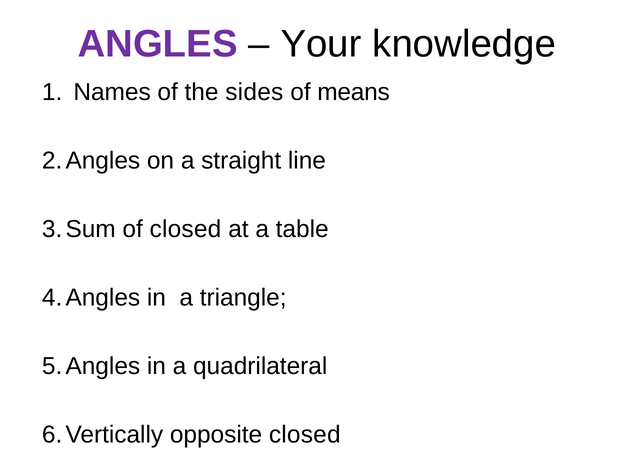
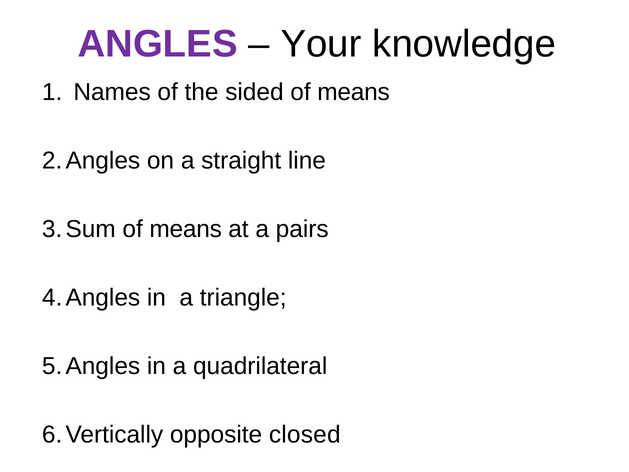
sides: sides -> sided
closed at (185, 229): closed -> means
table: table -> pairs
